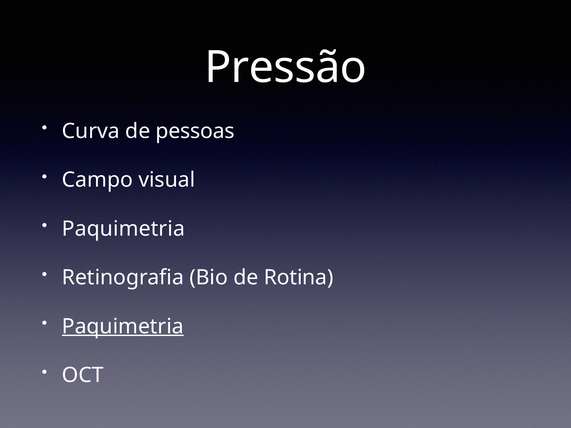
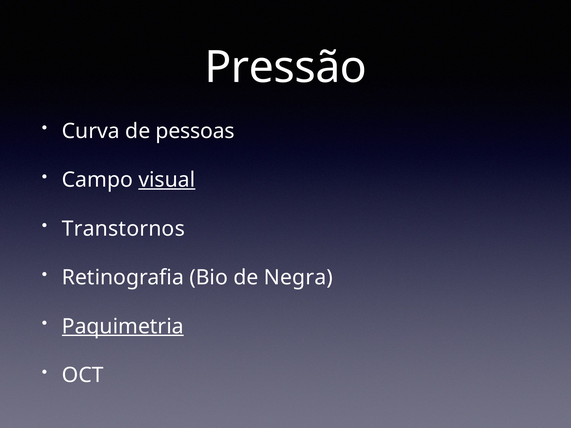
visual underline: none -> present
Paquimetria at (123, 229): Paquimetria -> Transtornos
Rotina: Rotina -> Negra
